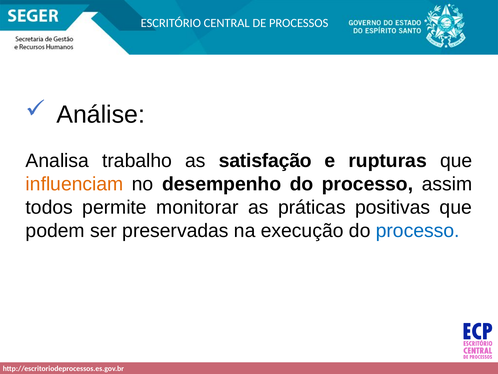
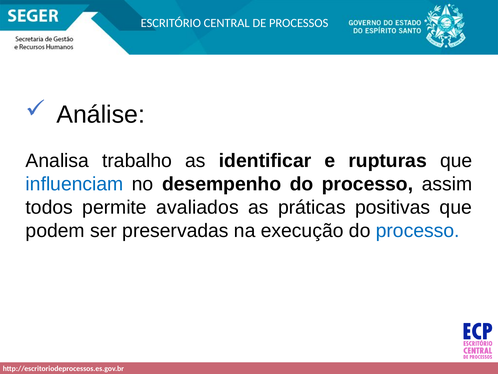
satisfação: satisfação -> identificar
influenciam colour: orange -> blue
monitorar: monitorar -> avaliados
